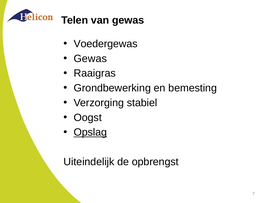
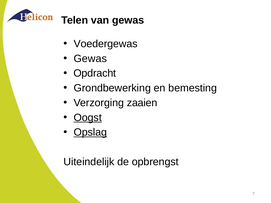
Raaigras: Raaigras -> Opdracht
stabiel: stabiel -> zaaien
Oogst underline: none -> present
